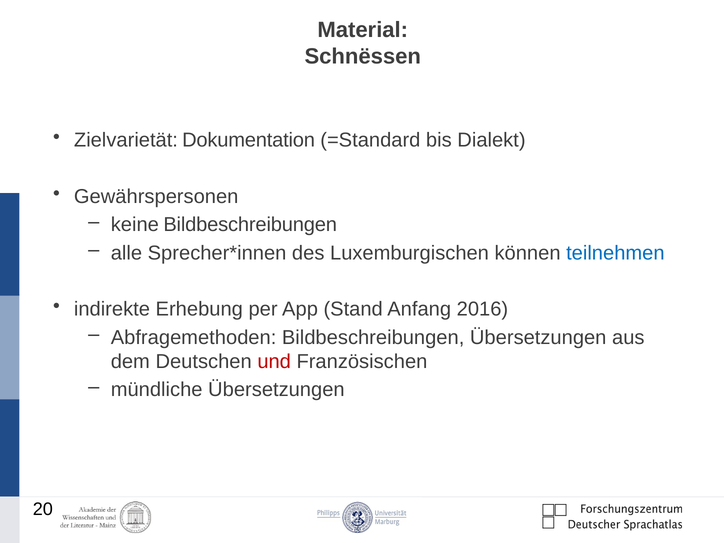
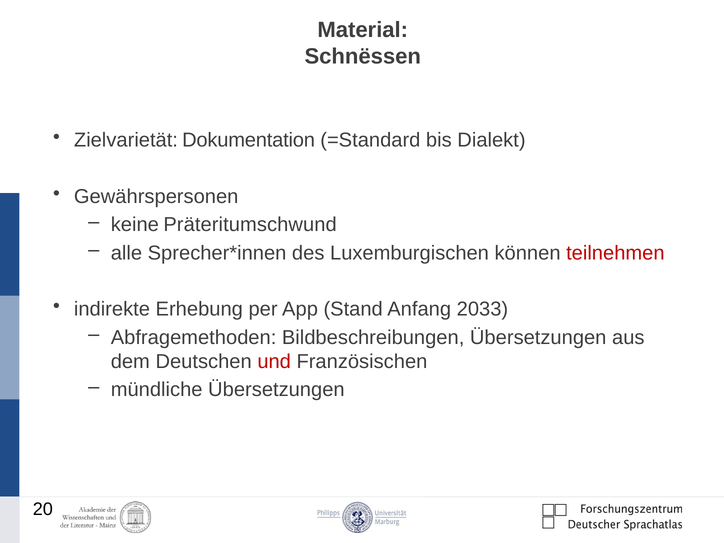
keine Bildbeschreibungen: Bildbeschreibungen -> Präteritumschwund
teilnehmen colour: blue -> red
2016: 2016 -> 2033
